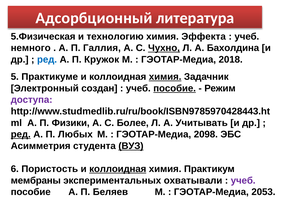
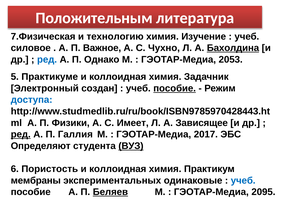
Адсорбционный: Адсорбционный -> Положительным
5.Физическая: 5.Физическая -> 7.Физическая
Эффекта: Эффекта -> Изучение
немного: немного -> силовое
Галлия: Галлия -> Важное
Чухно underline: present -> none
Бахолдина underline: none -> present
Кружок: Кружок -> Однако
2018: 2018 -> 2053
химия at (165, 77) underline: present -> none
доступа colour: purple -> blue
Более: Более -> Имеет
Учитывать: Учитывать -> Зависящее
Любых: Любых -> Галлия
2098: 2098 -> 2017
Асимметрия: Асимметрия -> Определяют
коллоидная at (118, 169) underline: present -> none
охватывали: охватывали -> одинаковые
учеб at (243, 180) colour: purple -> blue
Беляев underline: none -> present
2053: 2053 -> 2095
